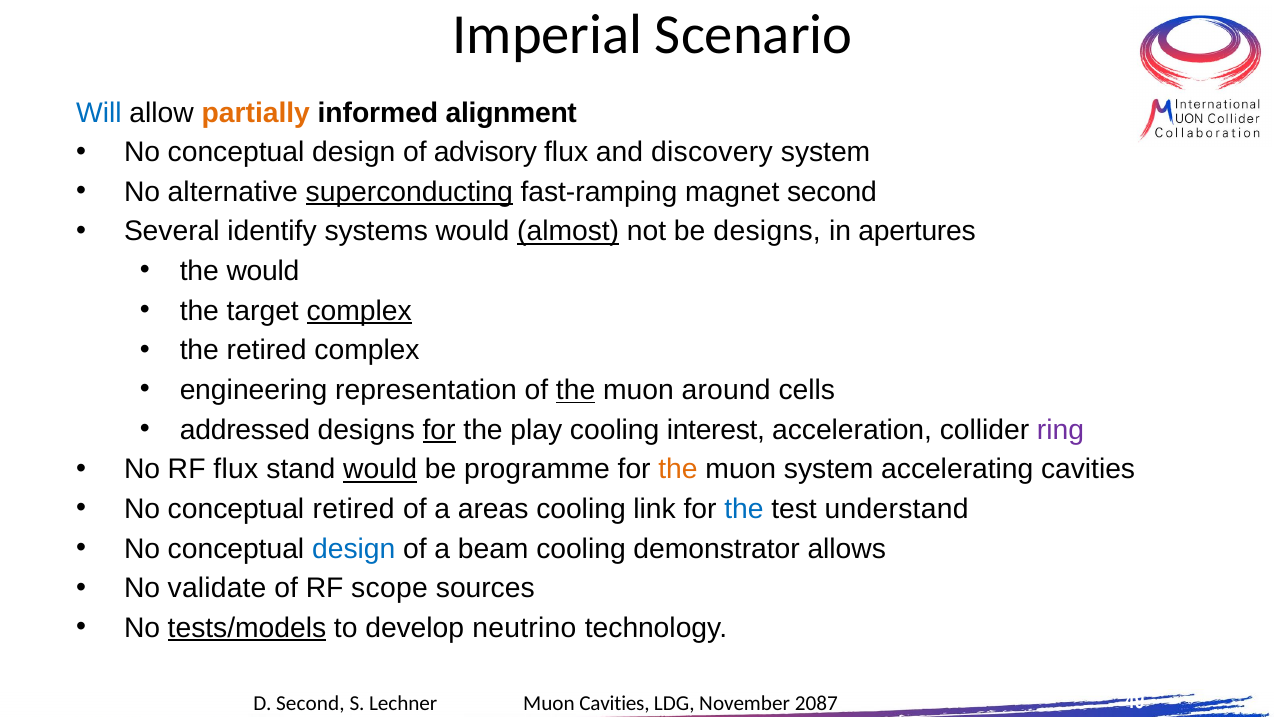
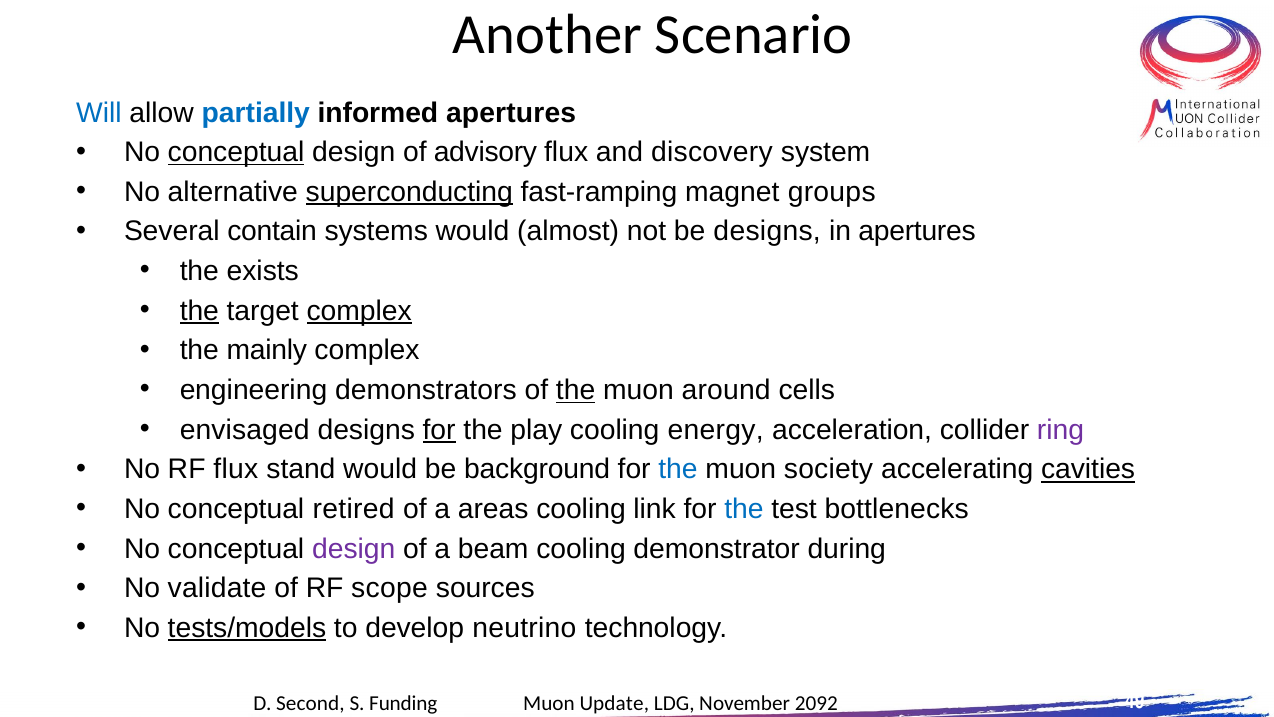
Imperial: Imperial -> Another
partially colour: orange -> blue
informed alignment: alignment -> apertures
conceptual at (236, 152) underline: none -> present
magnet second: second -> groups
identify: identify -> contain
almost underline: present -> none
the would: would -> exists
the at (199, 311) underline: none -> present
the retired: retired -> mainly
representation: representation -> demonstrators
addressed: addressed -> envisaged
interest: interest -> energy
would at (380, 469) underline: present -> none
programme: programme -> background
the at (678, 469) colour: orange -> blue
muon system: system -> society
cavities at (1088, 469) underline: none -> present
understand: understand -> bottlenecks
design at (354, 549) colour: blue -> purple
allows: allows -> during
Lechner: Lechner -> Funding
Muon Cavities: Cavities -> Update
2087: 2087 -> 2092
